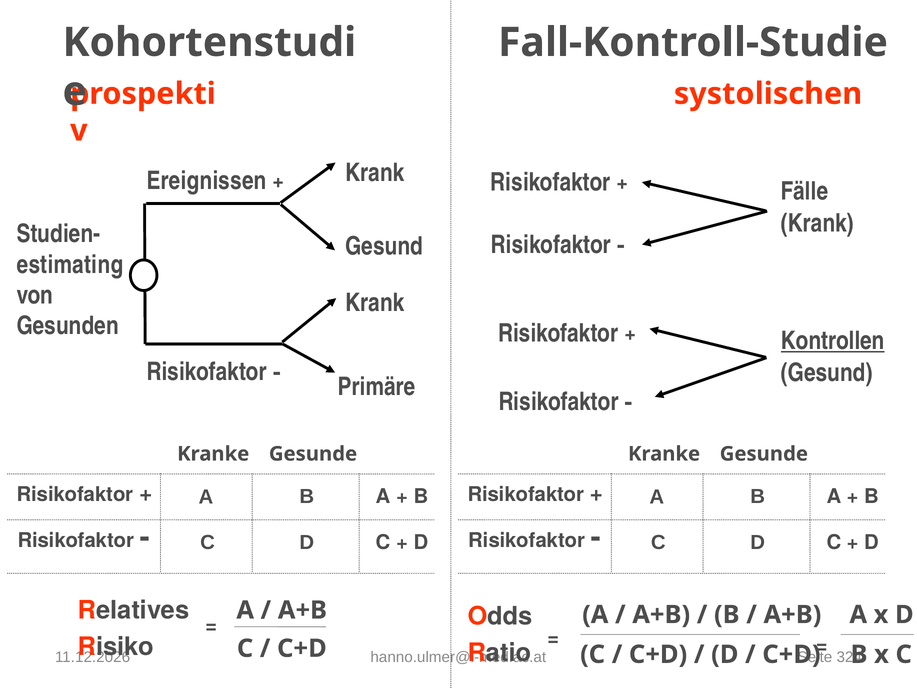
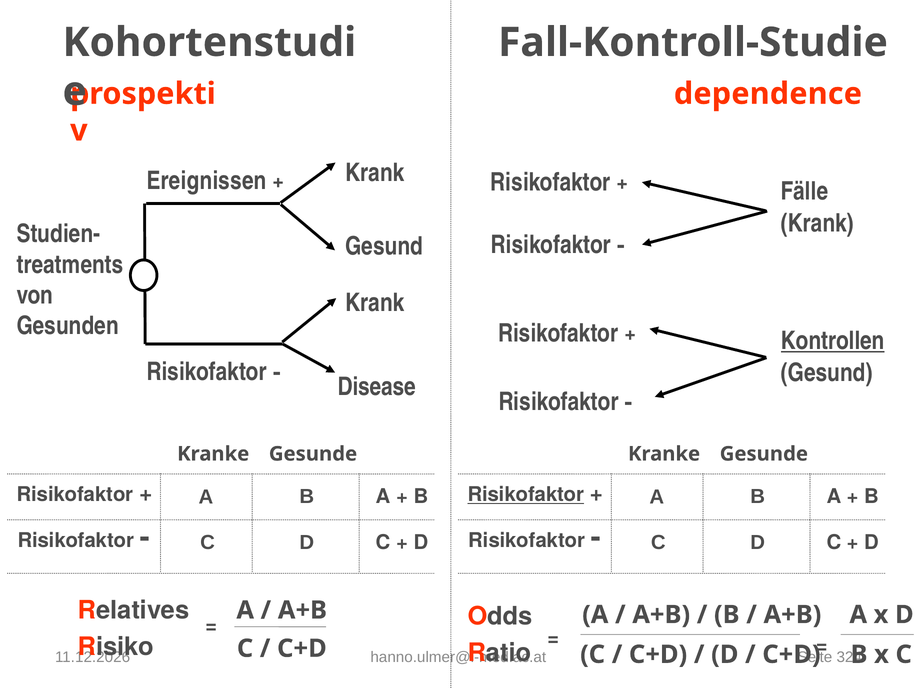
systolischen: systolischen -> dependence
estimating: estimating -> treatments
Primäre: Primäre -> Disease
Risikofaktor at (526, 494) underline: none -> present
